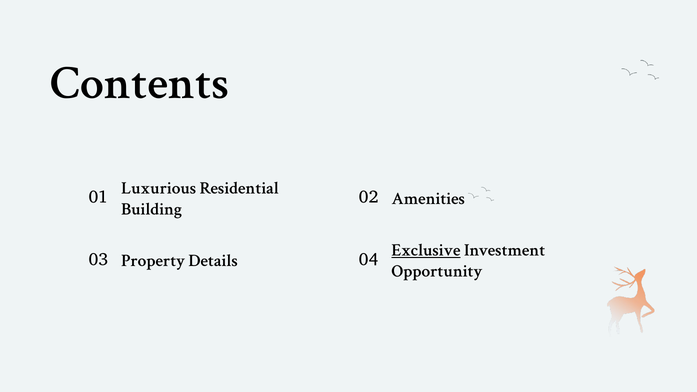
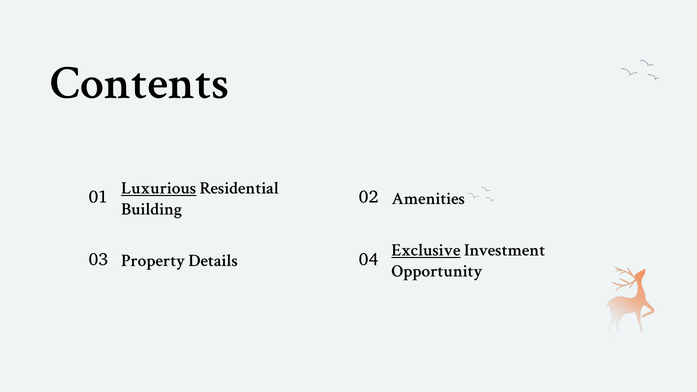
Luxurious underline: none -> present
